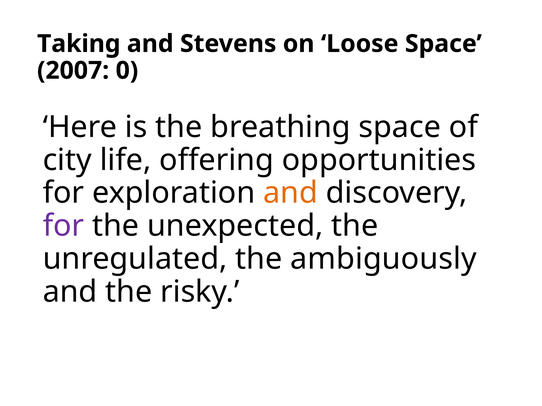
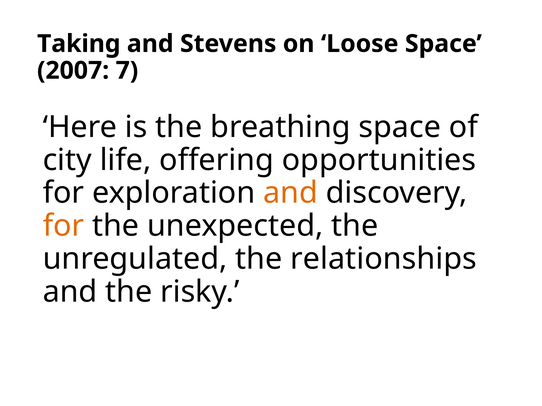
0: 0 -> 7
for at (63, 226) colour: purple -> orange
ambiguously: ambiguously -> relationships
